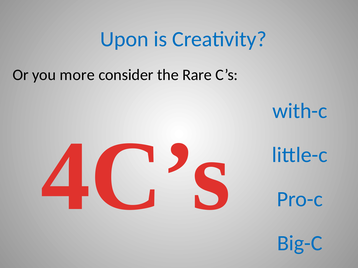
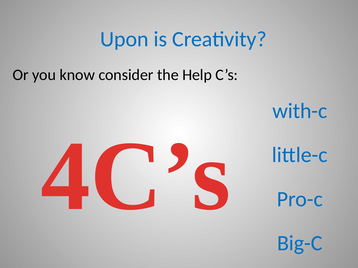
more: more -> know
Rare: Rare -> Help
